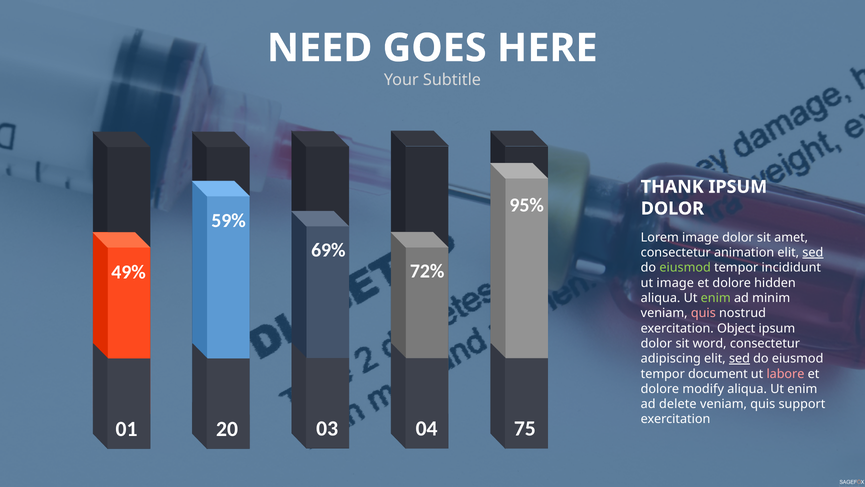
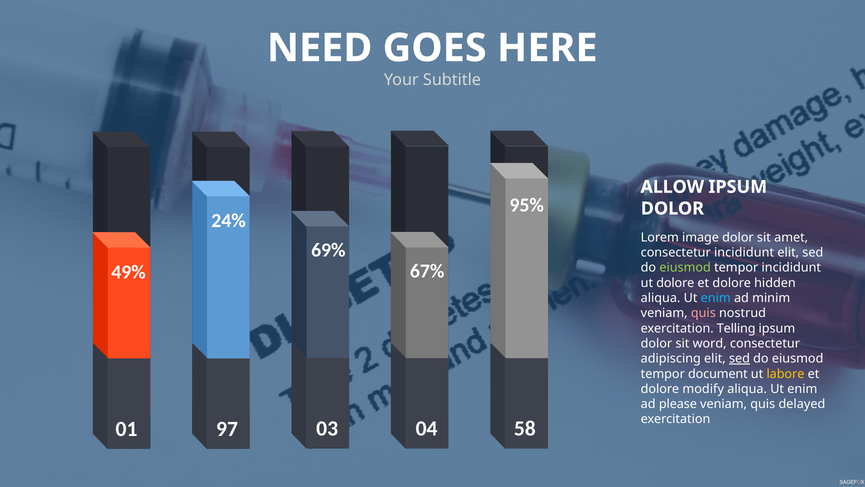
THANK: THANK -> ALLOW
59%: 59% -> 24%
consectetur animation: animation -> incididunt
sed at (813, 252) underline: present -> none
72%: 72% -> 67%
ut image: image -> dolore
enim at (716, 298) colour: light green -> light blue
Object: Object -> Telling
labore colour: pink -> yellow
delete: delete -> please
support: support -> delayed
20: 20 -> 97
75: 75 -> 58
